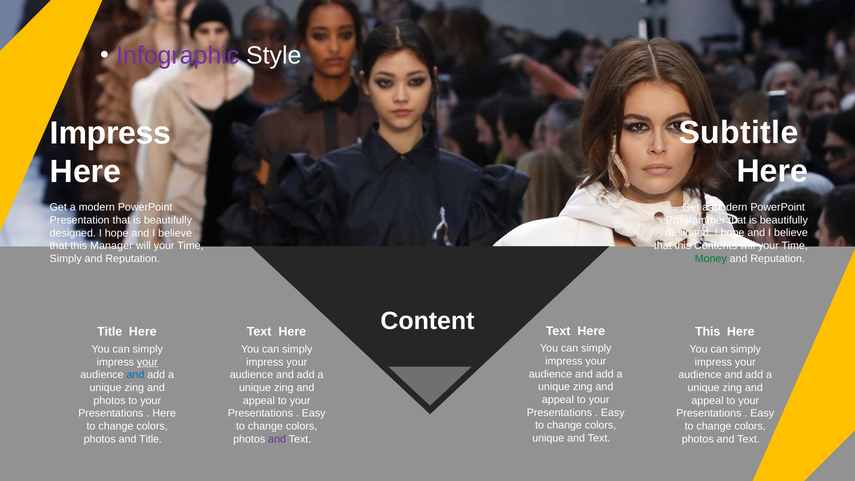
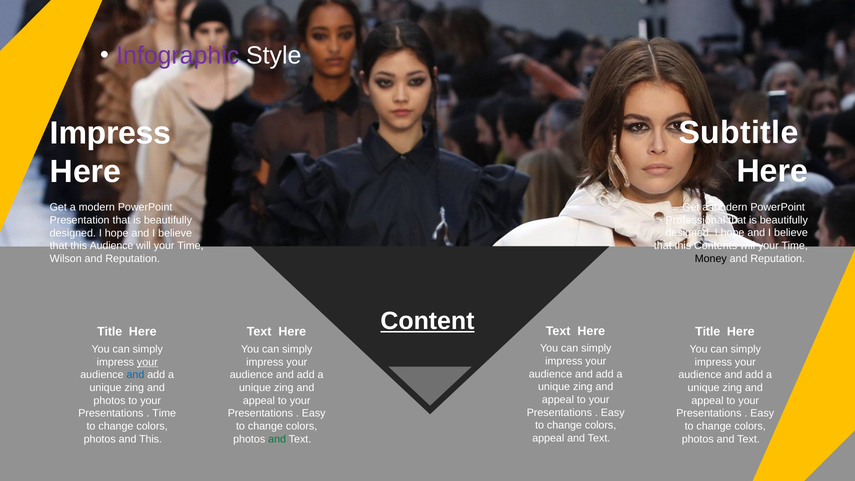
Programmer: Programmer -> Professional
this Manager: Manager -> Audience
Money colour: green -> black
Simply at (66, 259): Simply -> Wilson
Content underline: none -> present
This at (708, 332): This -> Title
Here at (164, 413): Here -> Time
unique at (548, 438): unique -> appeal
and Title: Title -> This
and at (277, 439) colour: purple -> green
